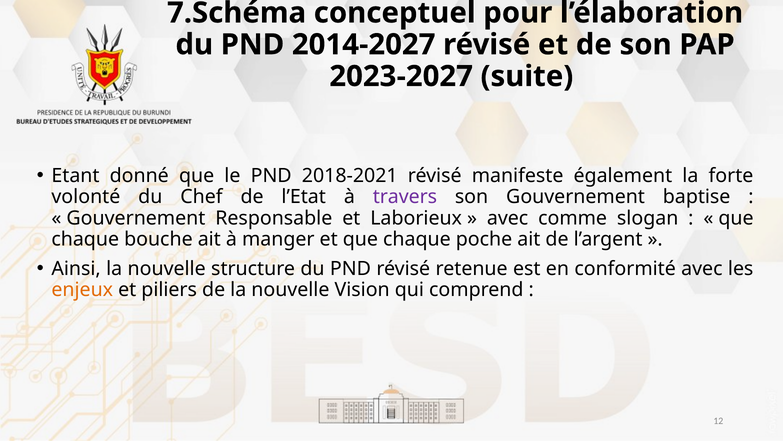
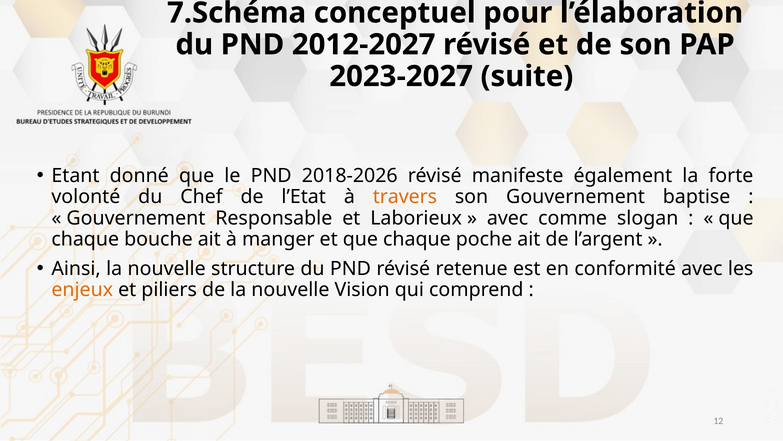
2014-2027: 2014-2027 -> 2012-2027
2018-2021: 2018-2021 -> 2018-2026
travers colour: purple -> orange
